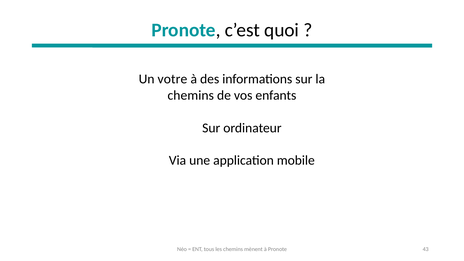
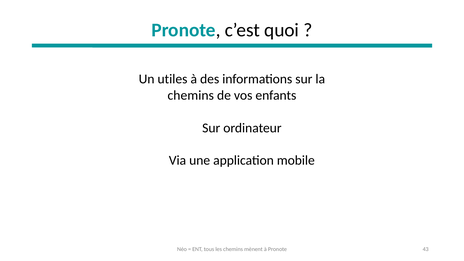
votre: votre -> utiles
